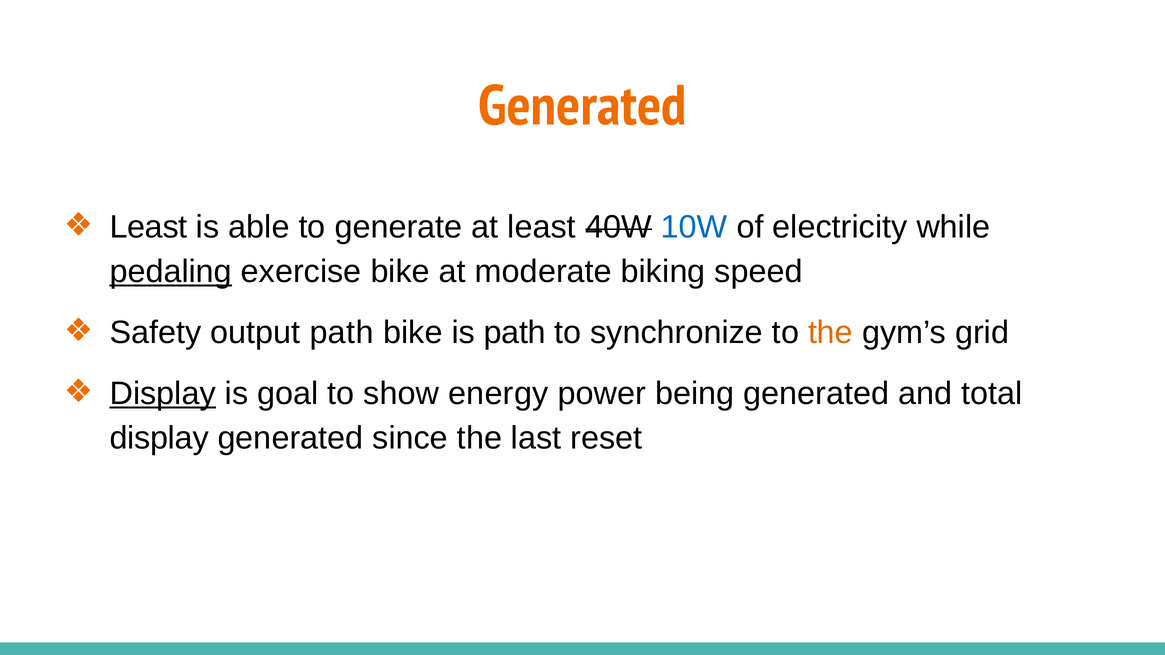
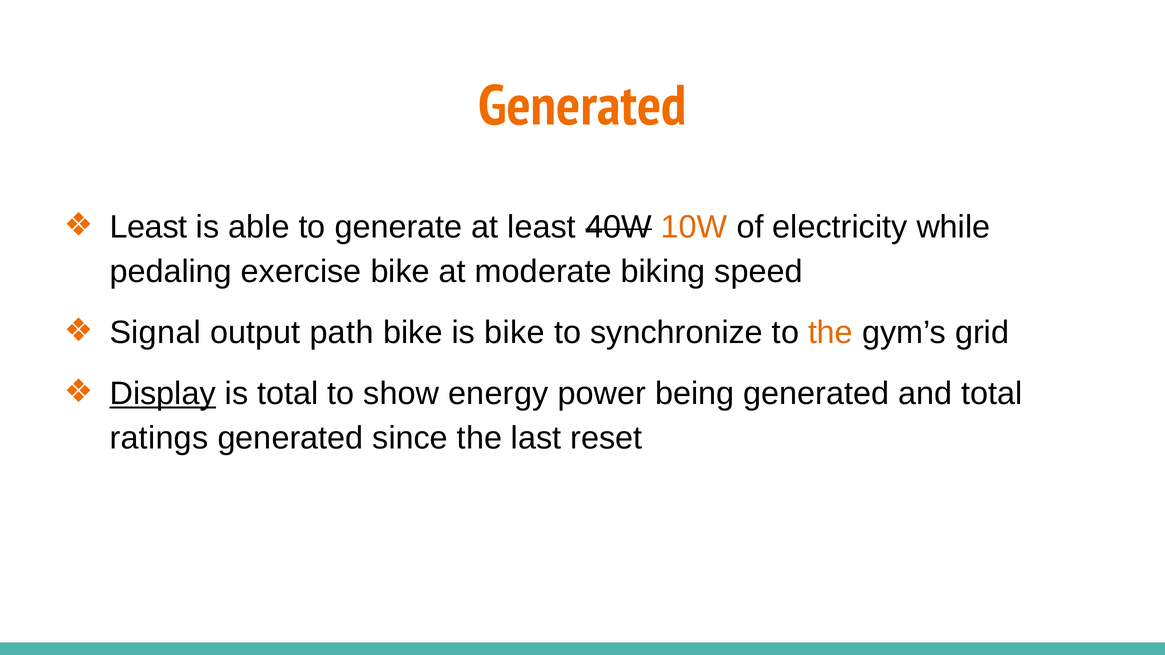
10W colour: blue -> orange
pedaling underline: present -> none
Safety: Safety -> Signal
is path: path -> bike
is goal: goal -> total
display at (159, 438): display -> ratings
